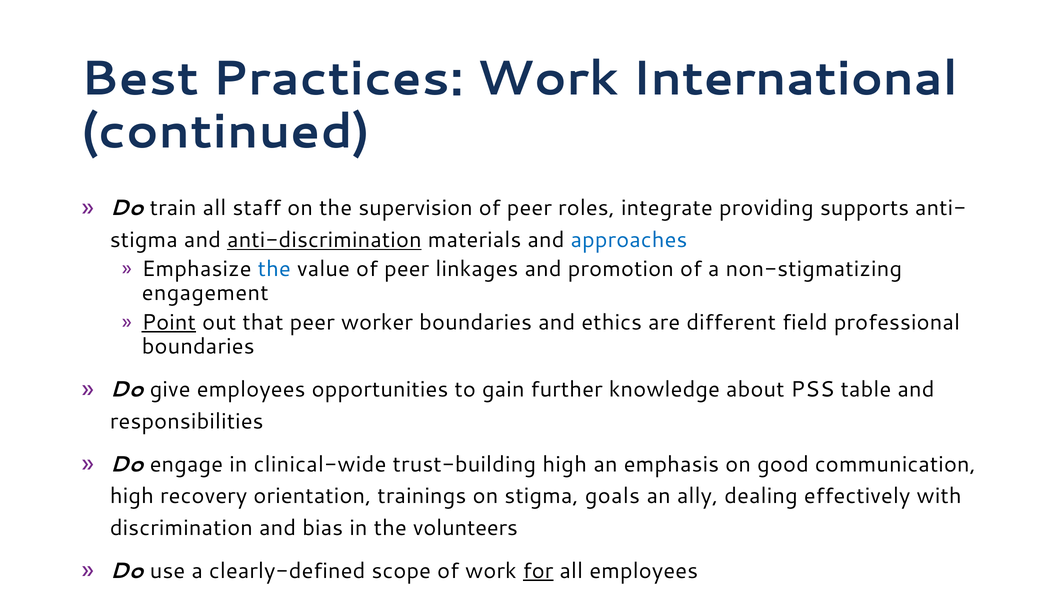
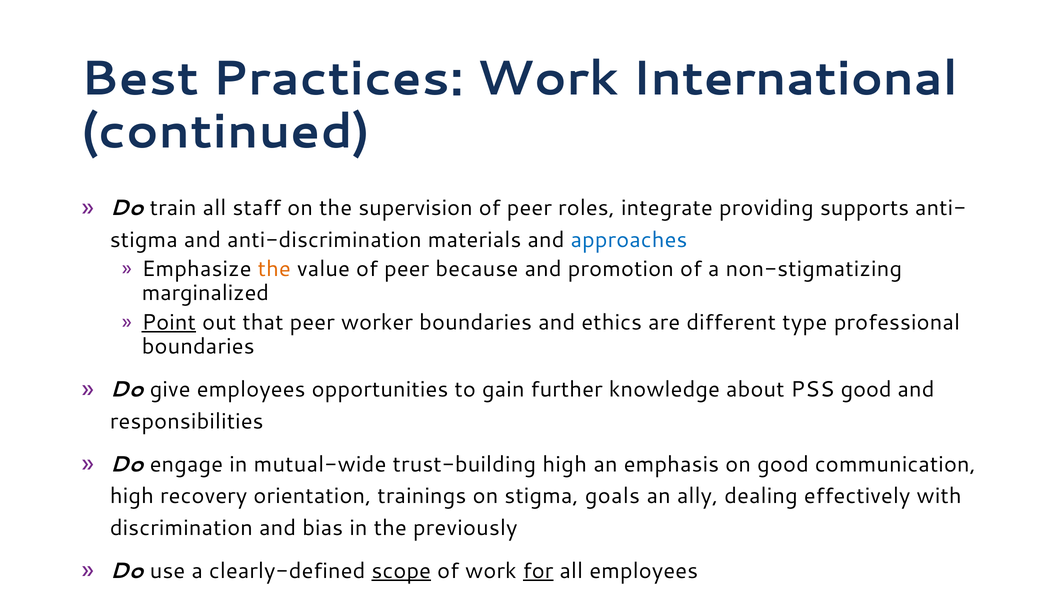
anti-discrimination underline: present -> none
the at (274, 269) colour: blue -> orange
linkages: linkages -> because
engagement: engagement -> marginalized
field: field -> type
PSS table: table -> good
clinical-wide: clinical-wide -> mutual-wide
volunteers: volunteers -> previously
scope underline: none -> present
